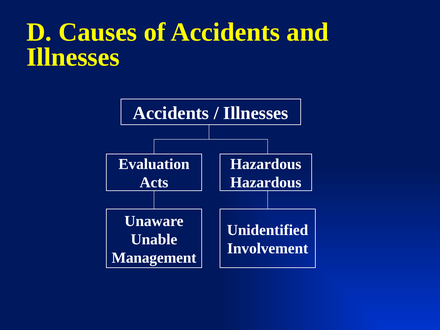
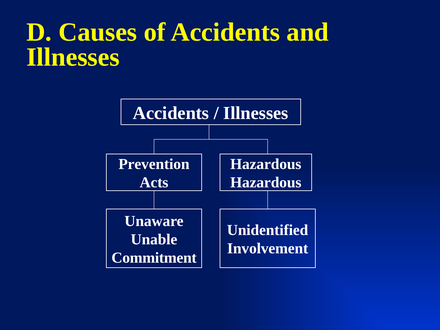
Evaluation: Evaluation -> Prevention
Management: Management -> Commitment
